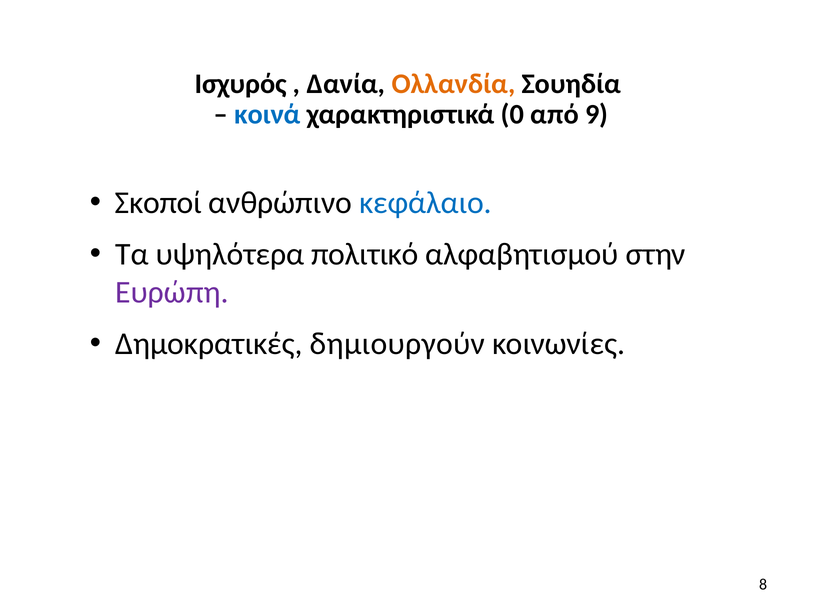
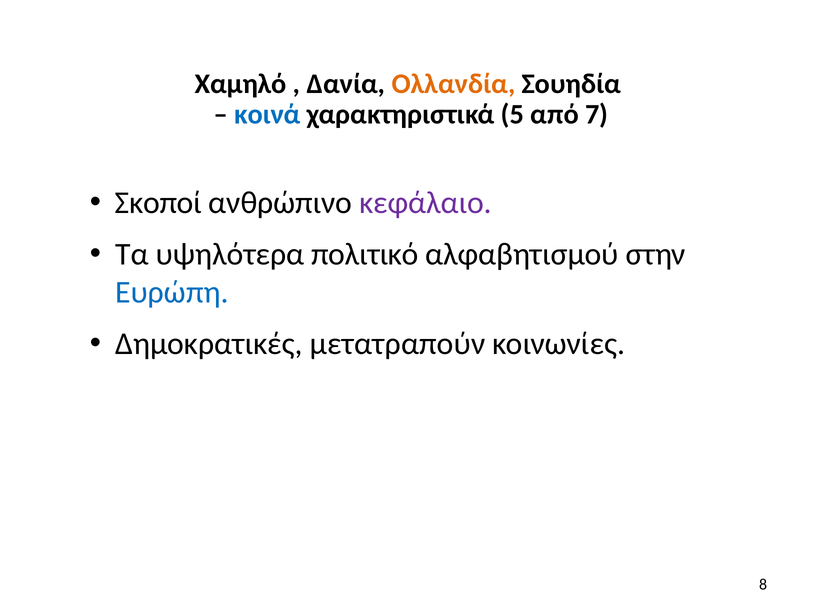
Ισχυρός: Ισχυρός -> Χαμηλό
0: 0 -> 5
9: 9 -> 7
κεφάλαιο colour: blue -> purple
Ευρώπη colour: purple -> blue
δημιουργούν: δημιουργούν -> μετατραπούν
